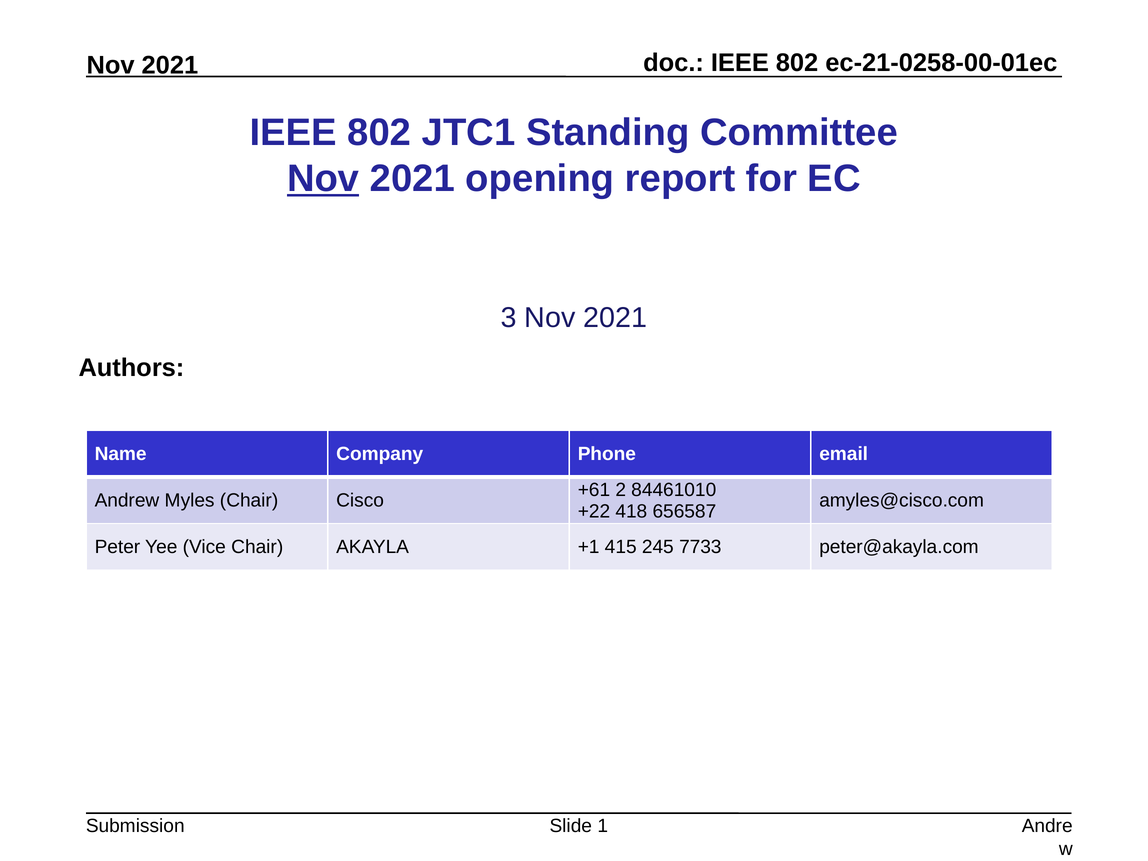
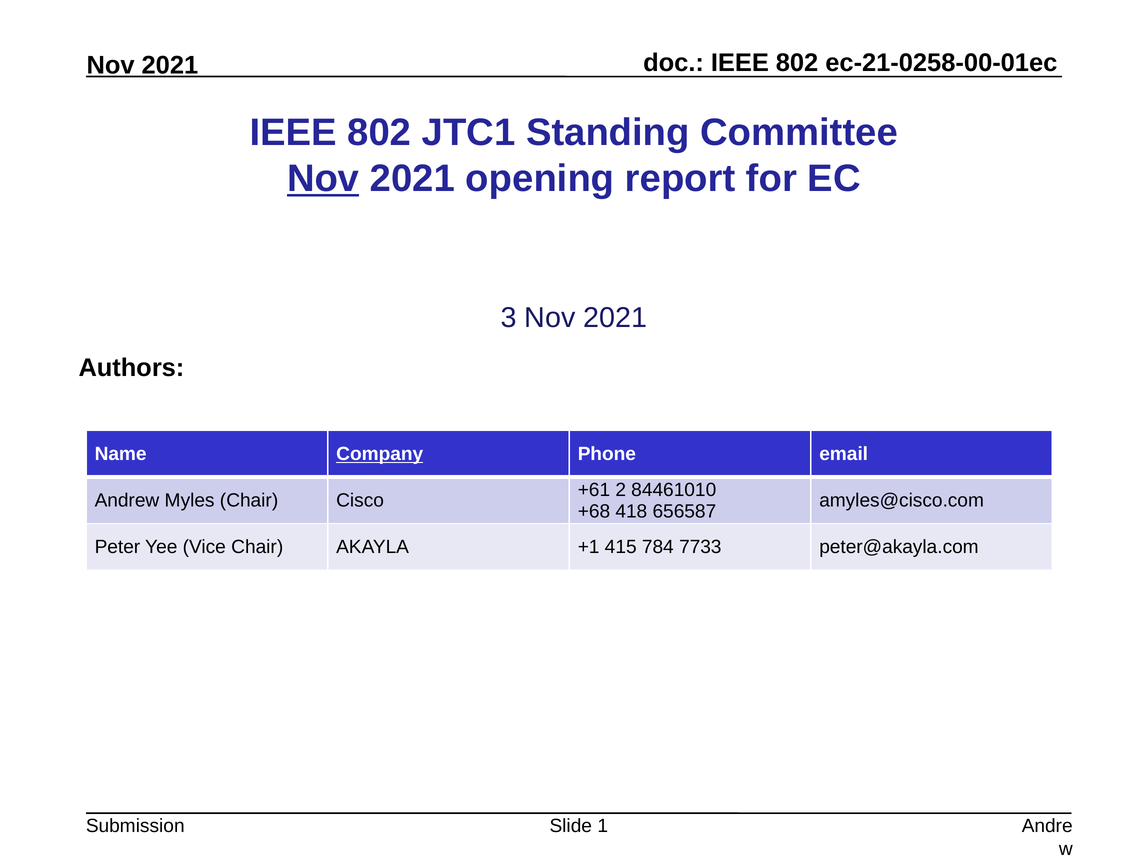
Company underline: none -> present
+22: +22 -> +68
245: 245 -> 784
